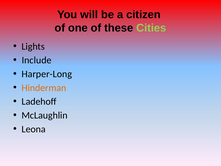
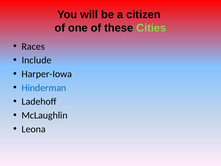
Lights: Lights -> Races
Harper-Long: Harper-Long -> Harper-Iowa
Hinderman colour: orange -> blue
